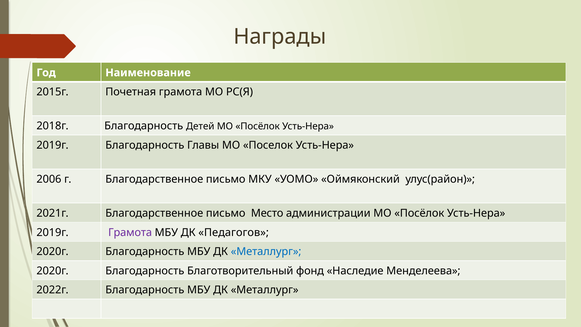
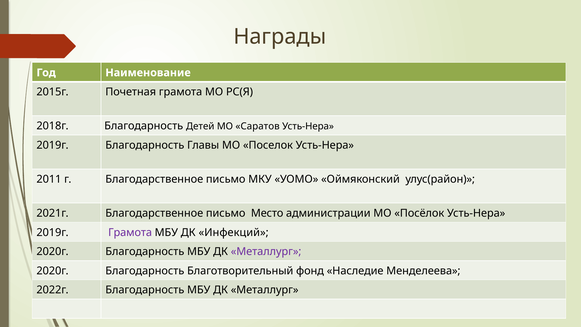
Посёлок at (258, 126): Посёлок -> Саратов
2006: 2006 -> 2011
Педагогов: Педагогов -> Инфекций
Металлург at (266, 252) colour: blue -> purple
